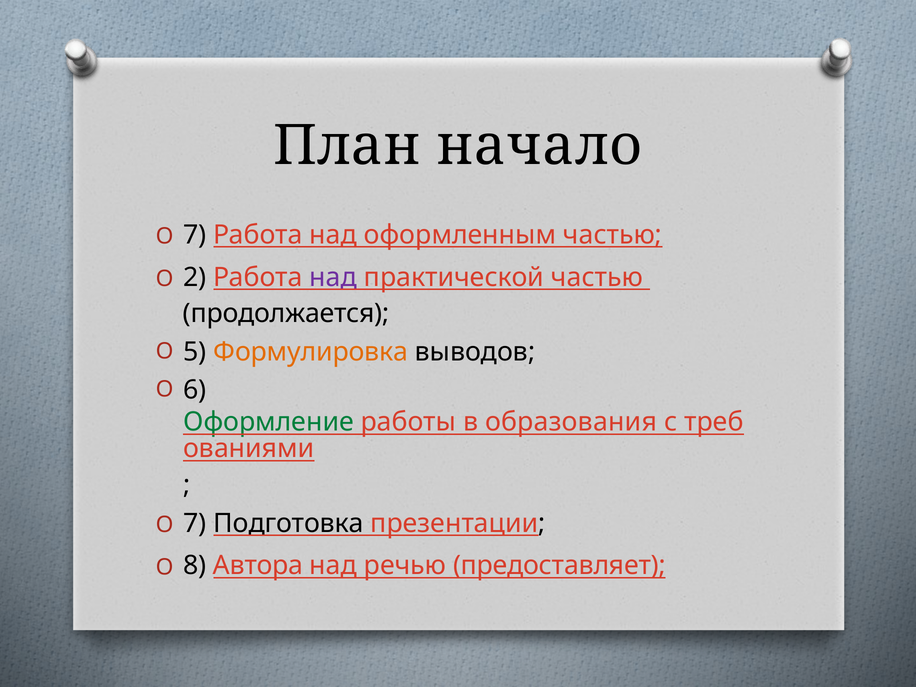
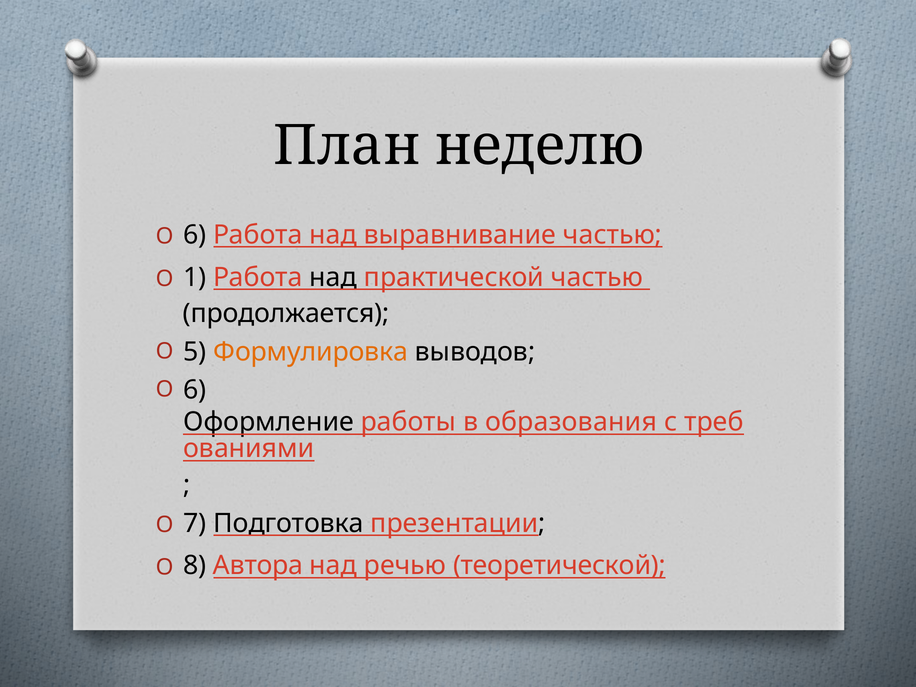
начало: начало -> неделю
7 at (195, 235): 7 -> 6
оформленным: оформленным -> выравнивание
2: 2 -> 1
над at (333, 277) colour: purple -> black
Оформление colour: green -> black
предоставляет: предоставляет -> теоретической
